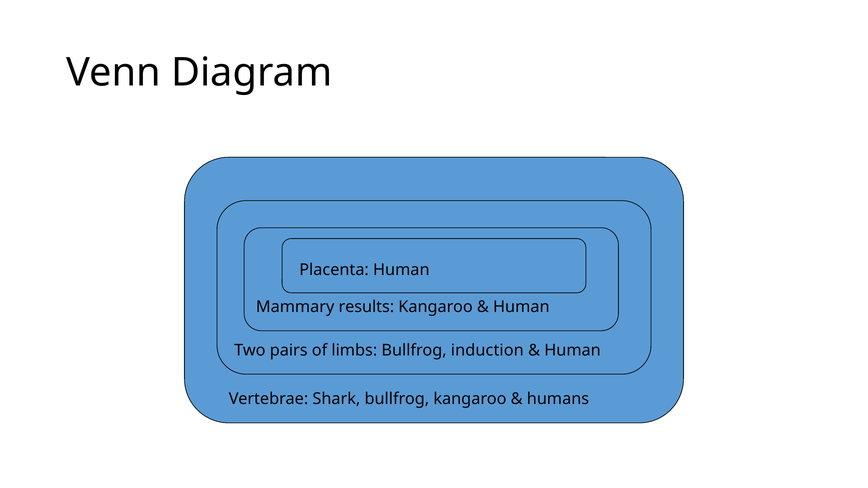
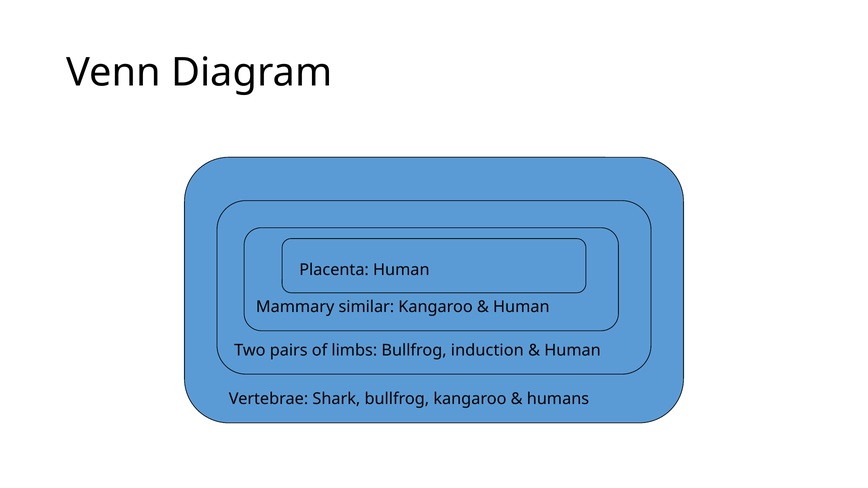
results: results -> similar
